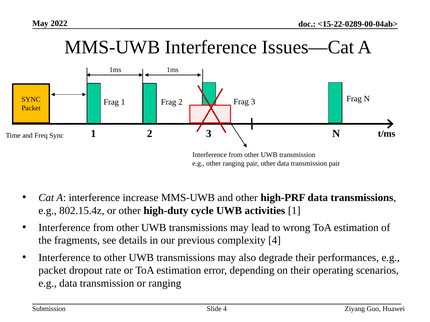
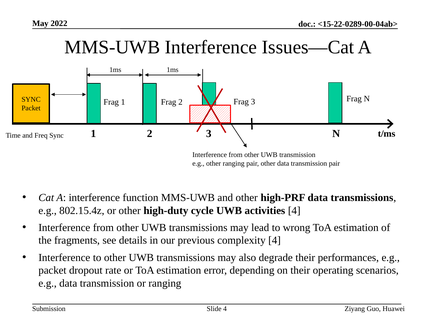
increase: increase -> function
activities 1: 1 -> 4
